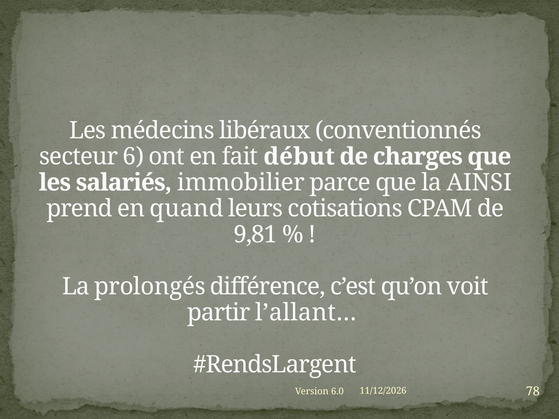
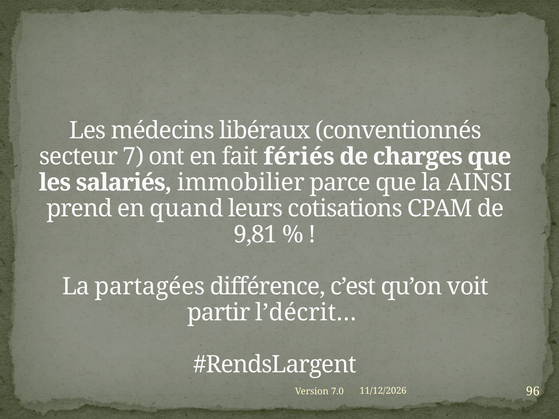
6: 6 -> 7
début: début -> fériés
prolongés: prolongés -> partagées
l’allant…: l’allant… -> l’décrit…
78: 78 -> 96
6.0: 6.0 -> 7.0
